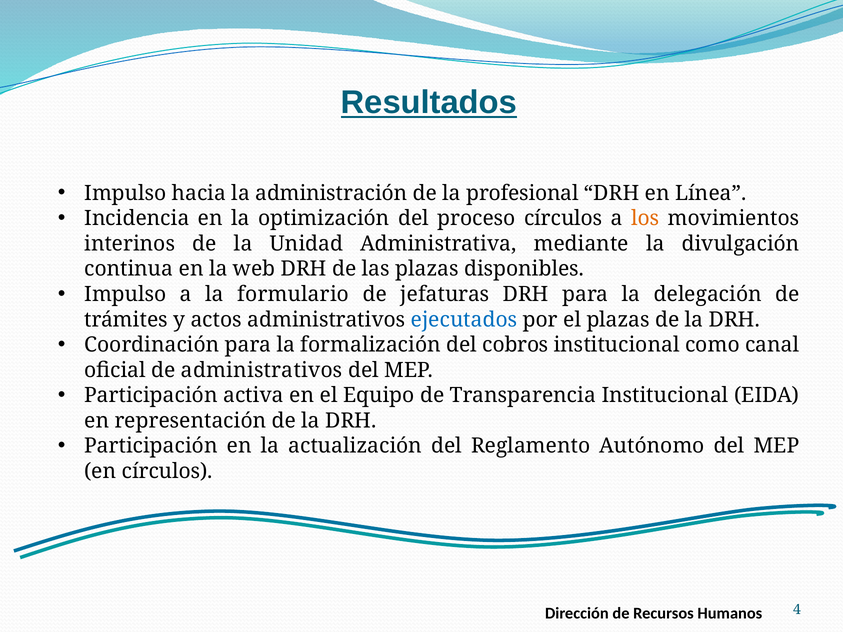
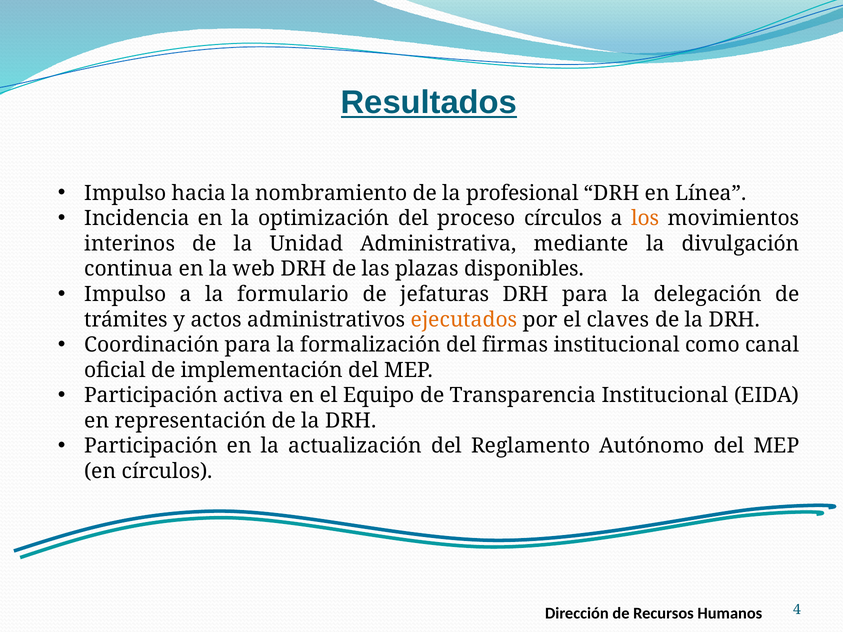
administración: administración -> nombramiento
ejecutados colour: blue -> orange
el plazas: plazas -> claves
cobros: cobros -> firmas
de administrativos: administrativos -> implementación
